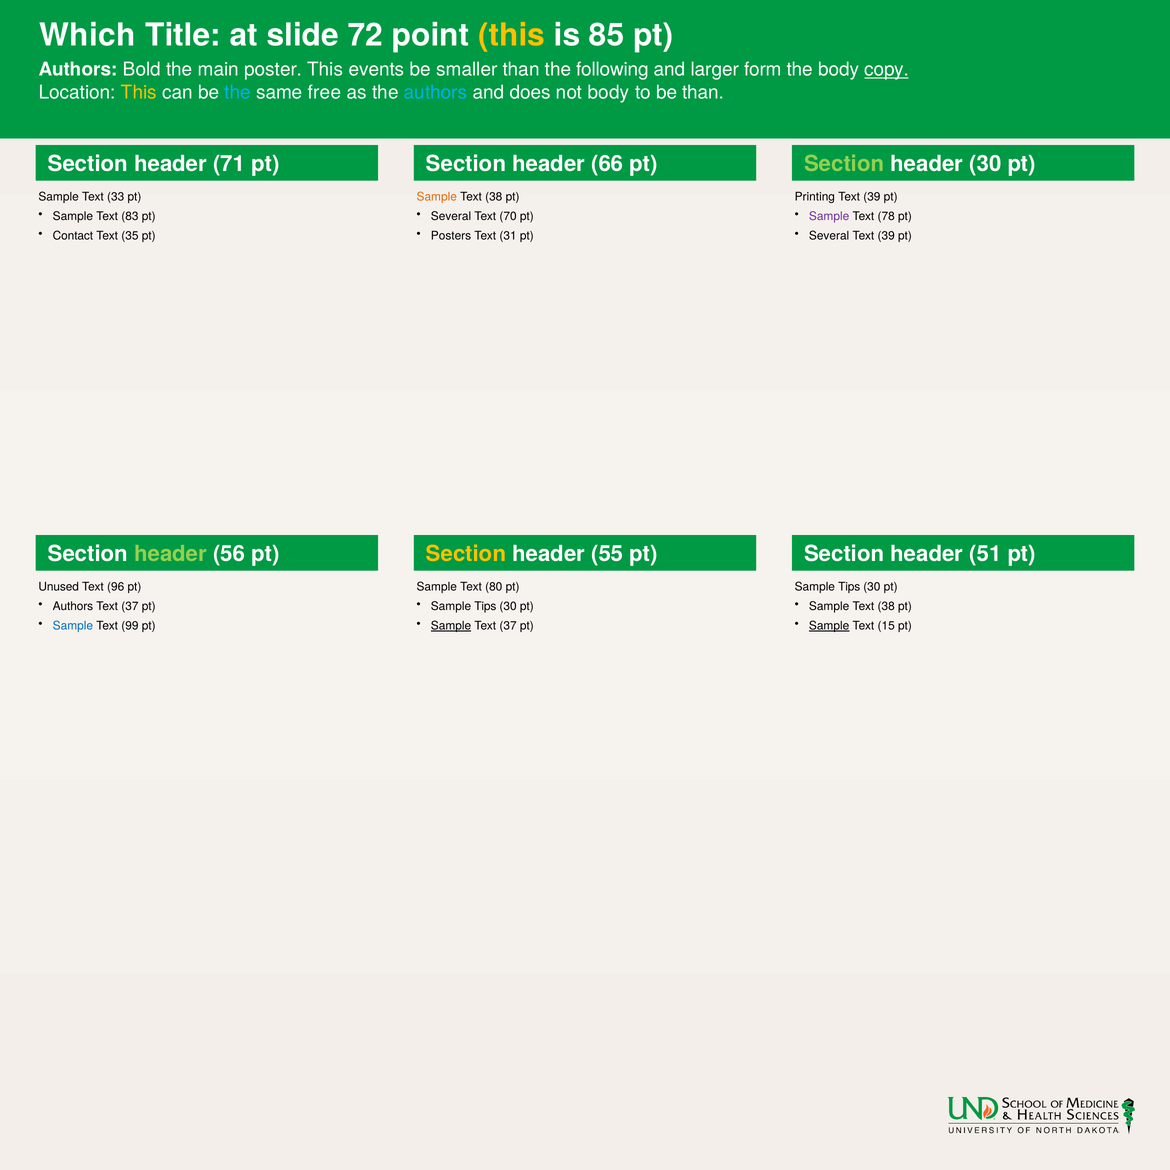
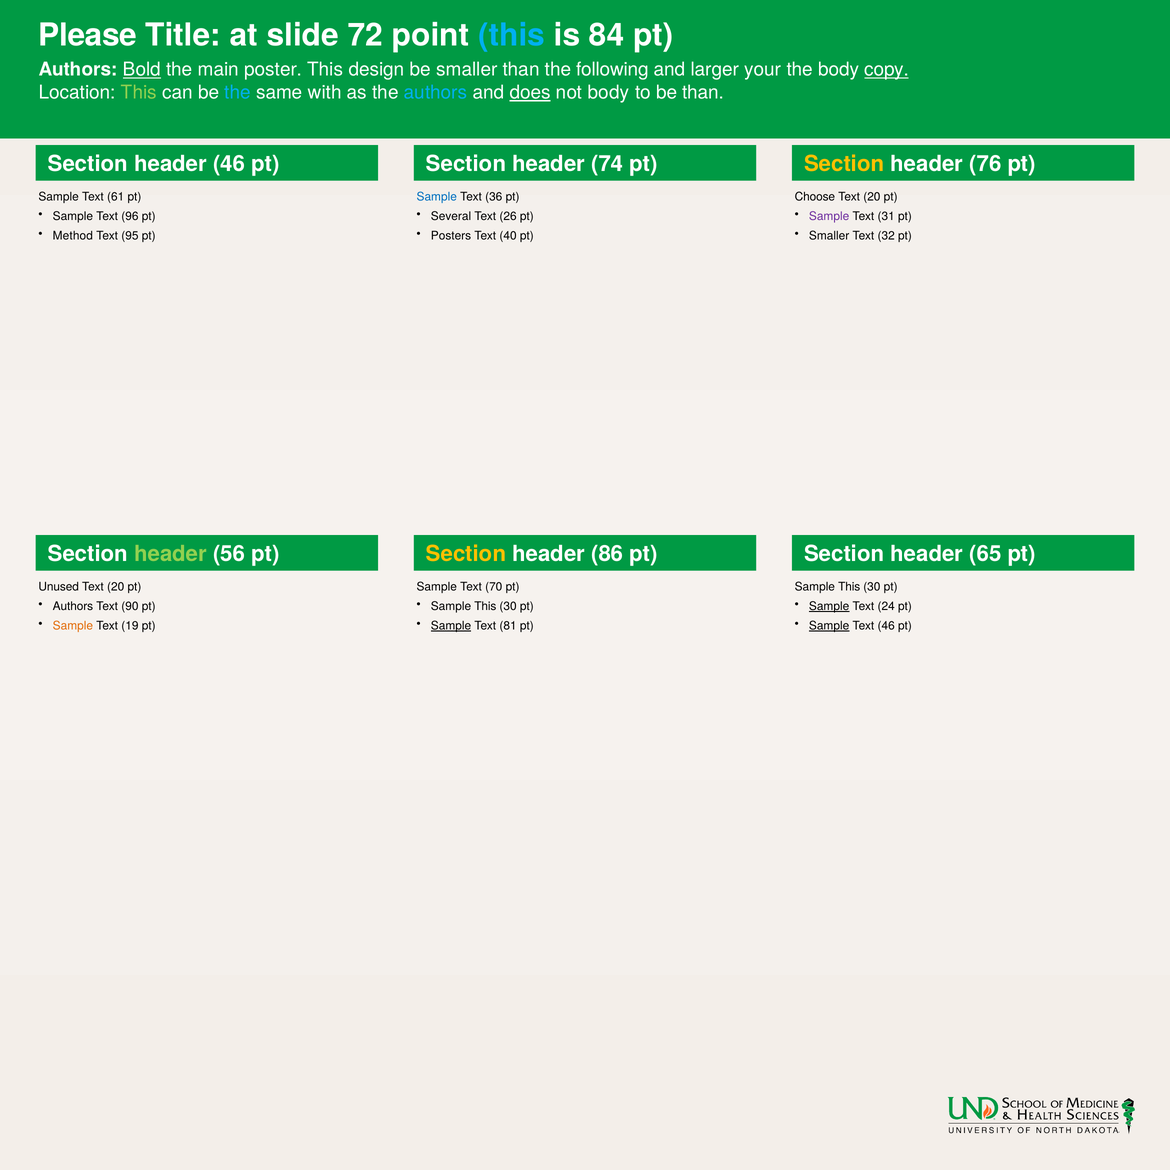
Which: Which -> Please
this at (512, 35) colour: yellow -> light blue
85: 85 -> 84
Bold underline: none -> present
events: events -> design
form: form -> your
This at (139, 93) colour: yellow -> light green
free: free -> with
does underline: none -> present
header 71: 71 -> 46
66: 66 -> 74
Section at (844, 164) colour: light green -> yellow
header 30: 30 -> 76
33: 33 -> 61
Sample at (437, 197) colour: orange -> blue
38 at (494, 197): 38 -> 36
Printing: Printing -> Choose
39 at (872, 197): 39 -> 20
83: 83 -> 96
70: 70 -> 26
78: 78 -> 31
Contact: Contact -> Method
35: 35 -> 95
31: 31 -> 40
Several at (829, 236): Several -> Smaller
39 at (886, 236): 39 -> 32
55: 55 -> 86
51: 51 -> 65
96 at (116, 587): 96 -> 20
80: 80 -> 70
Tips at (849, 587): Tips -> This
37 at (130, 606): 37 -> 90
Tips at (485, 606): Tips -> This
Sample at (829, 606) underline: none -> present
38 at (886, 606): 38 -> 24
Sample at (73, 626) colour: blue -> orange
99: 99 -> 19
37 at (508, 626): 37 -> 81
Text 15: 15 -> 46
